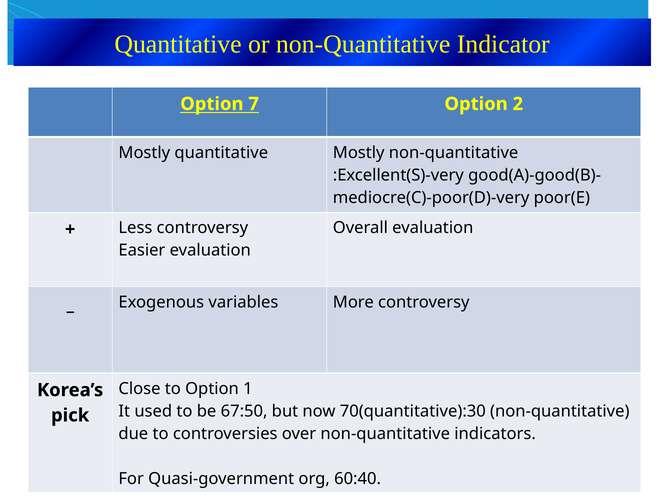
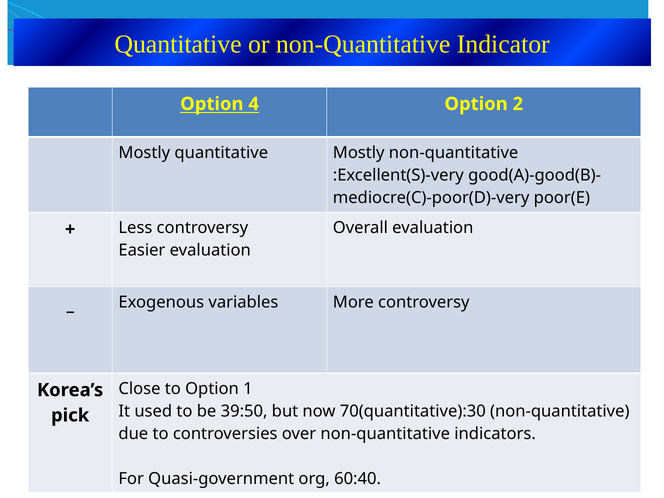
7: 7 -> 4
67:50: 67:50 -> 39:50
